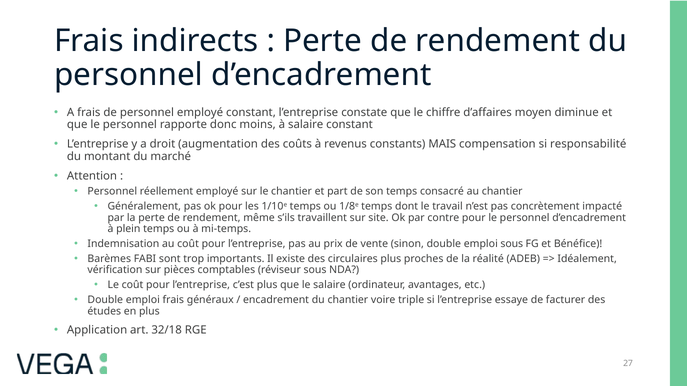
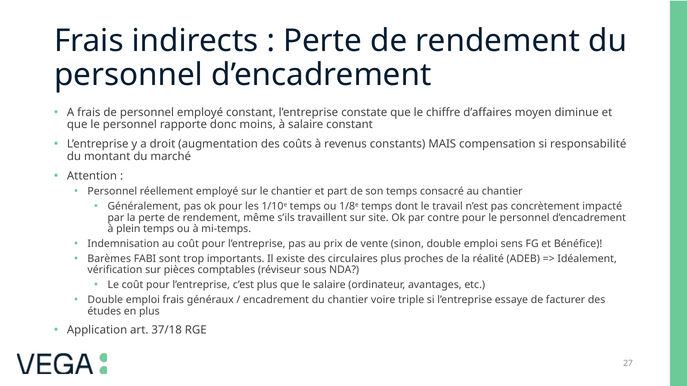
emploi sous: sous -> sens
32/18: 32/18 -> 37/18
